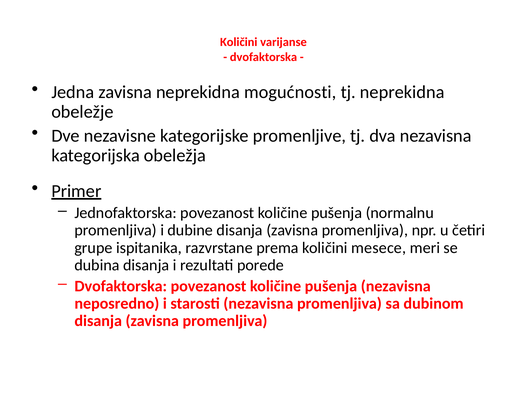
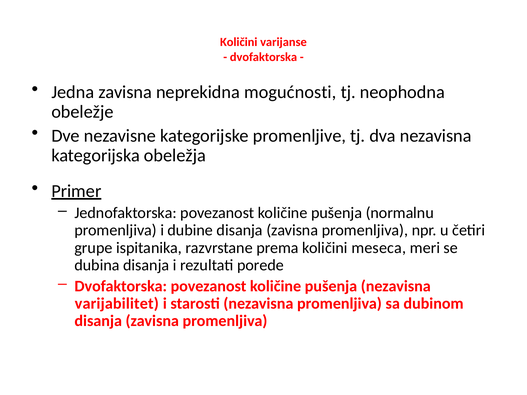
tj neprekidna: neprekidna -> neophodna
mesece: mesece -> meseca
neposredno: neposredno -> varijabilitet
